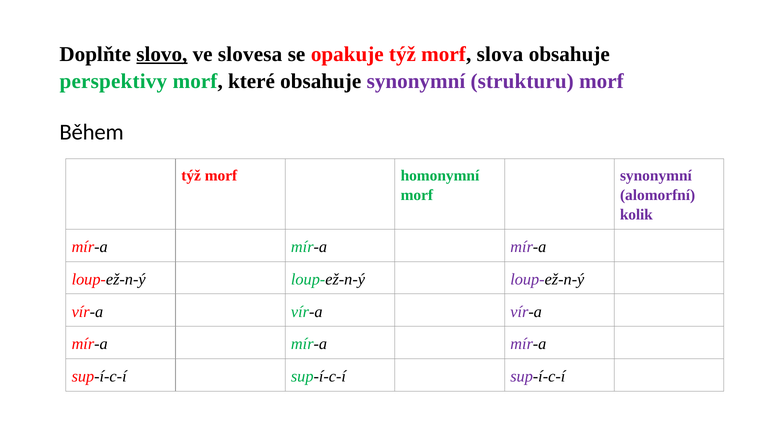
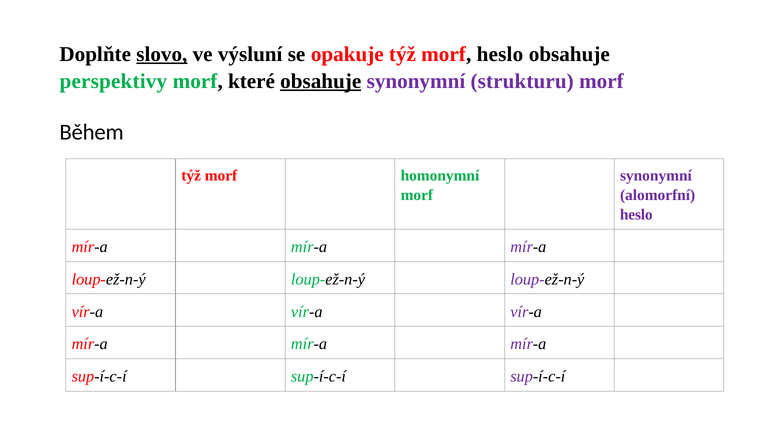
slovesa: slovesa -> výsluní
morf slova: slova -> heslo
obsahuje at (321, 81) underline: none -> present
kolik at (636, 215): kolik -> heslo
